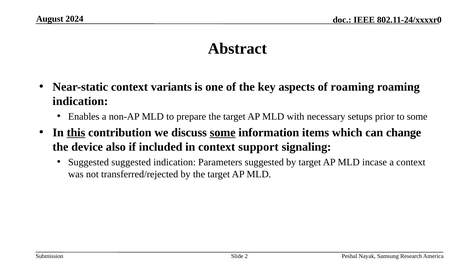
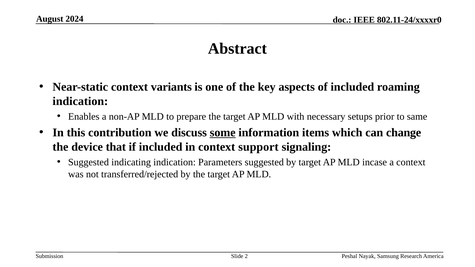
of roaming: roaming -> included
to some: some -> same
this underline: present -> none
also: also -> that
Suggested suggested: suggested -> indicating
